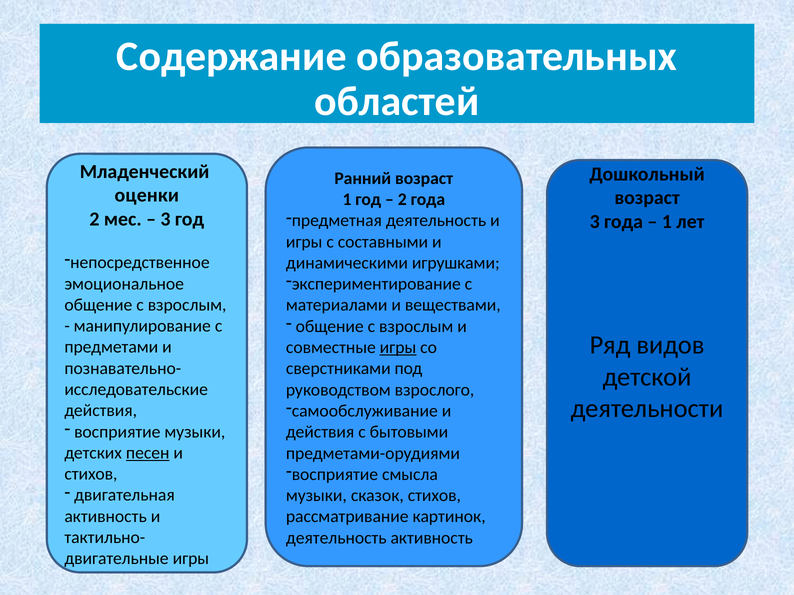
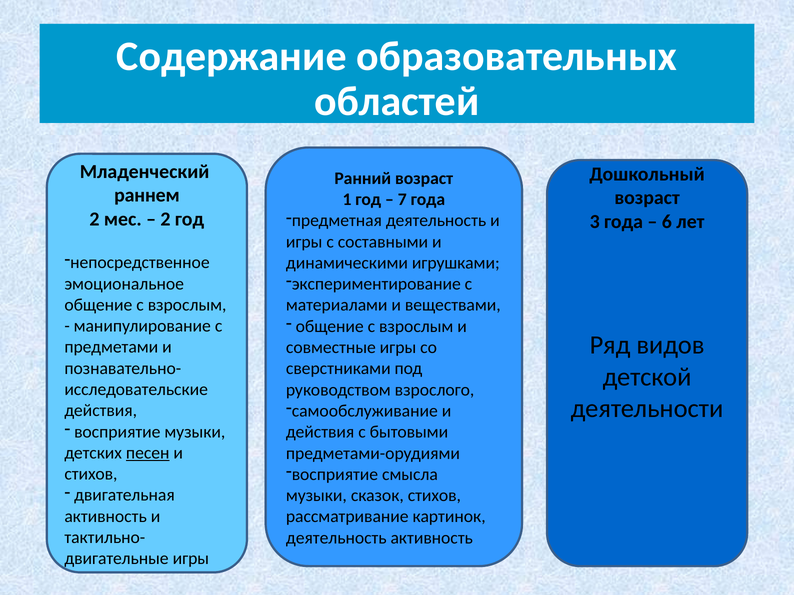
оценки: оценки -> раннем
2 at (402, 200): 2 -> 7
3 at (165, 219): 3 -> 2
1 at (667, 222): 1 -> 6
игры at (398, 348) underline: present -> none
